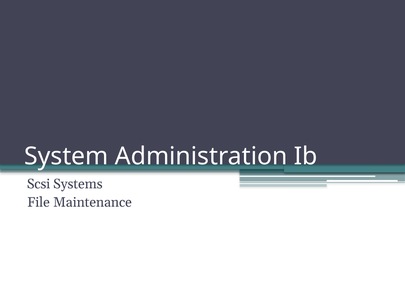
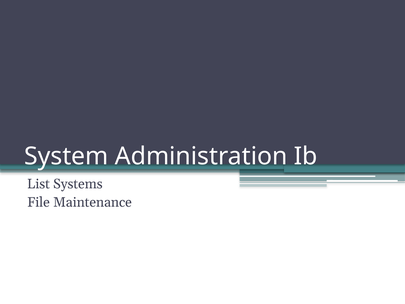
Scsi: Scsi -> List
